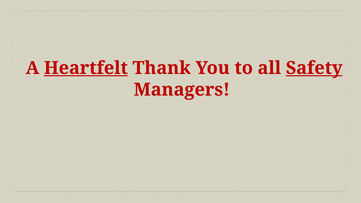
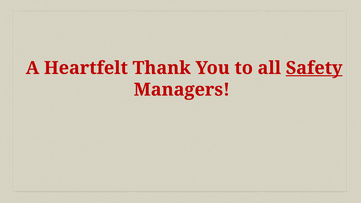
Heartfelt underline: present -> none
